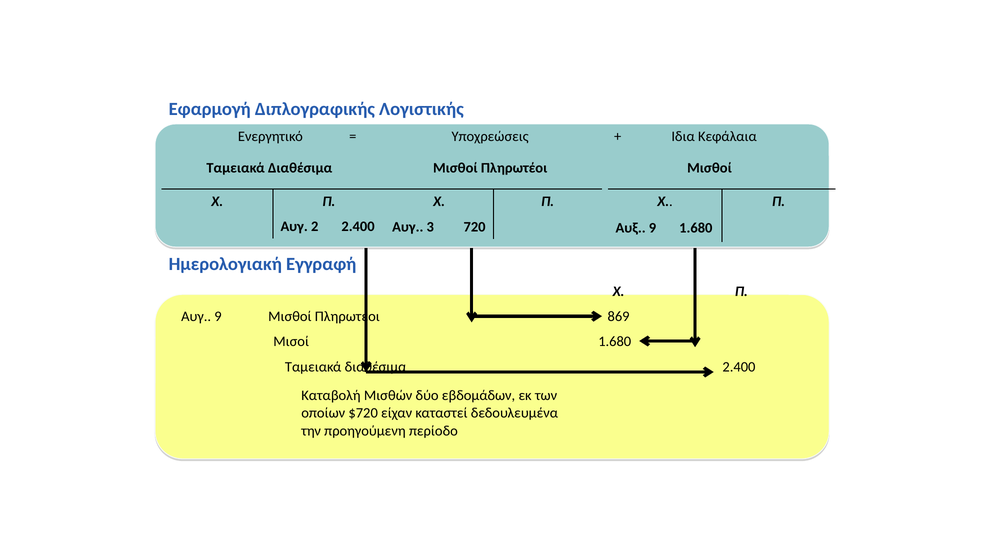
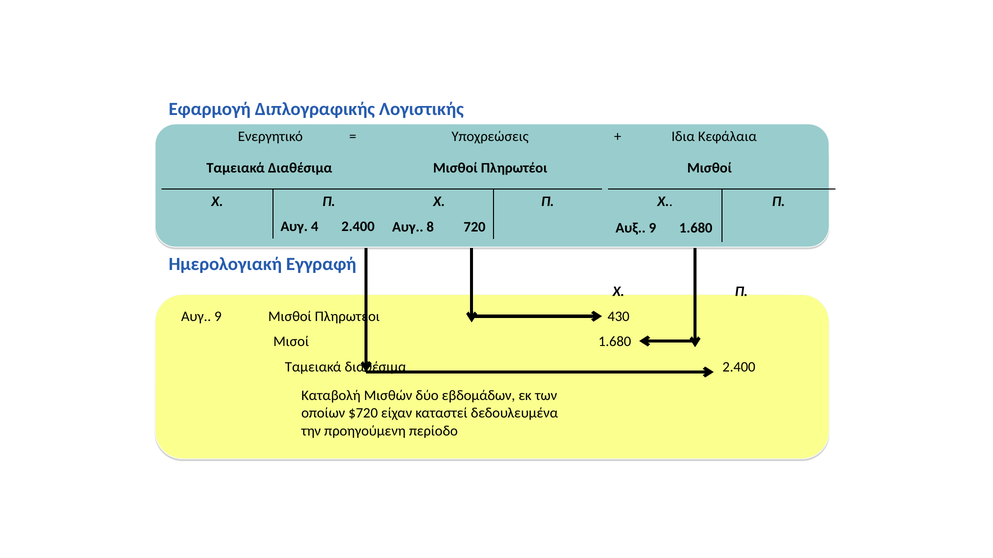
2: 2 -> 4
3: 3 -> 8
869: 869 -> 430
